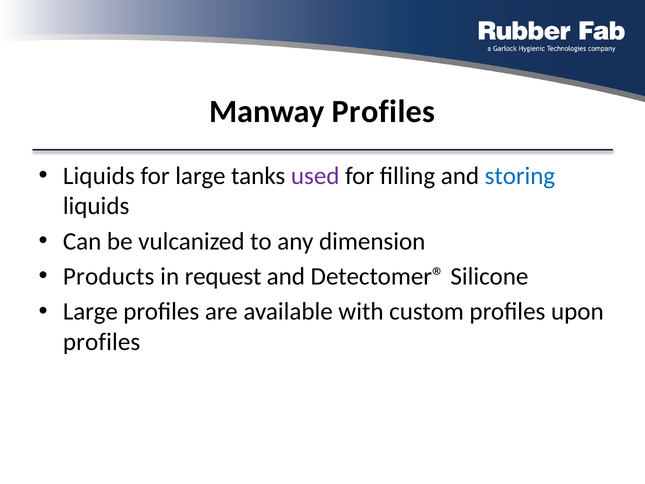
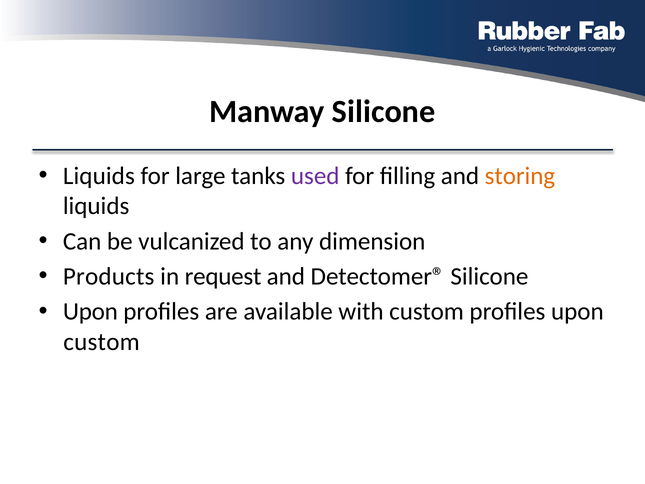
Manway Profiles: Profiles -> Silicone
storing colour: blue -> orange
Large at (90, 311): Large -> Upon
profiles at (102, 342): profiles -> custom
